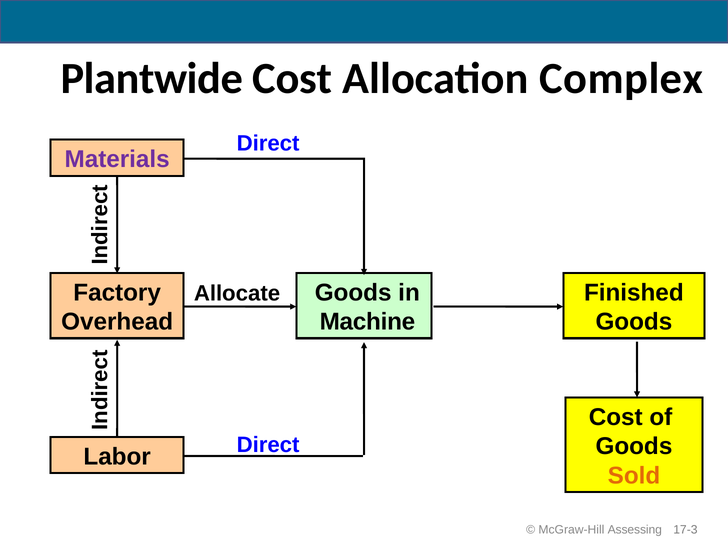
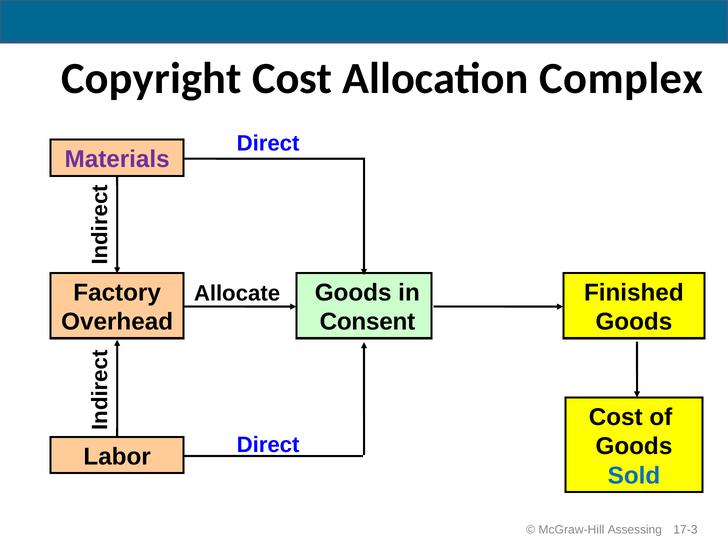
Plantwide: Plantwide -> Copyright
Machine: Machine -> Consent
Sold colour: orange -> blue
